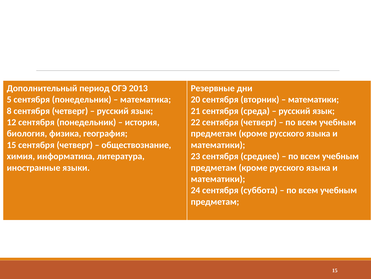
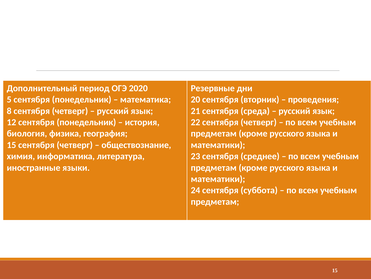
2013: 2013 -> 2020
математики at (313, 99): математики -> проведения
